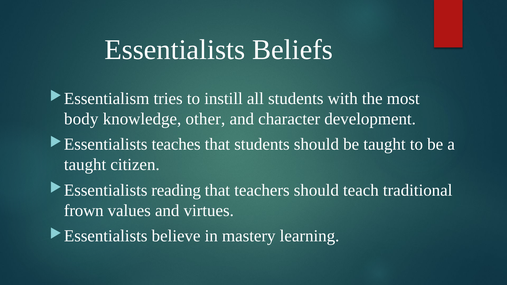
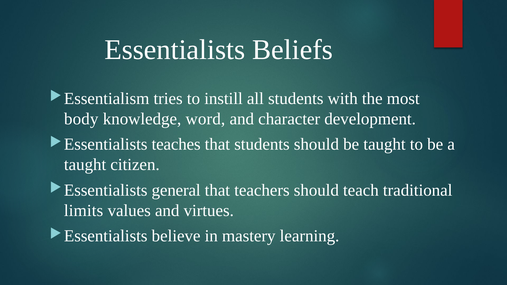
other: other -> word
reading: reading -> general
frown: frown -> limits
